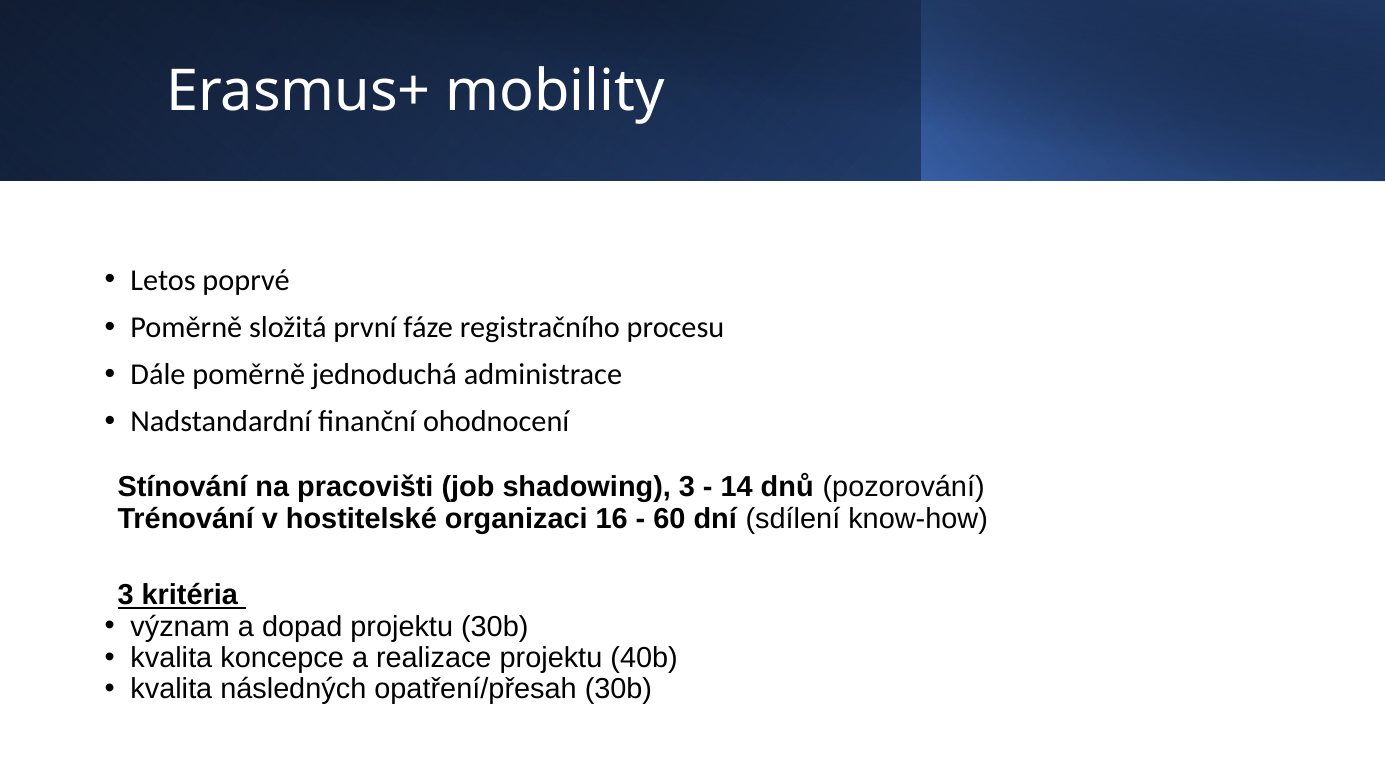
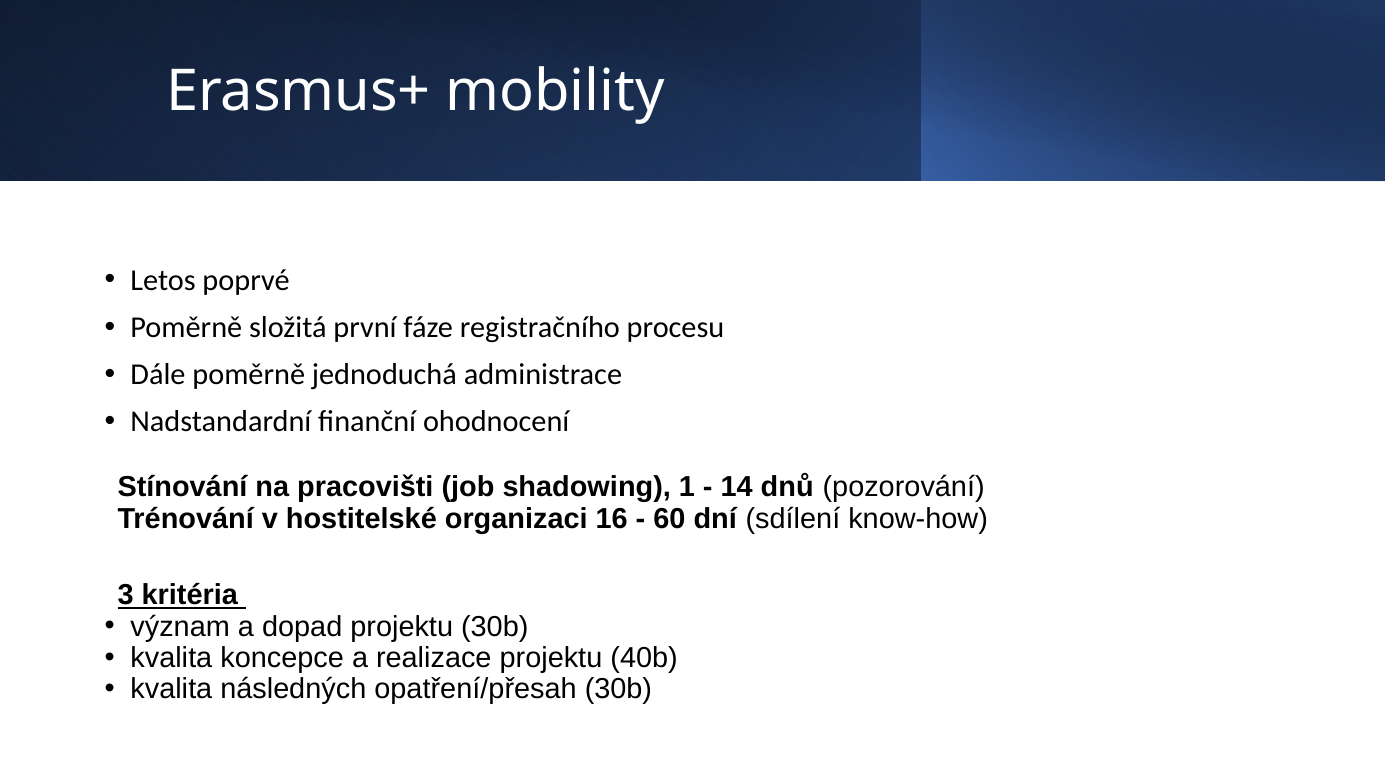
shadowing 3: 3 -> 1
